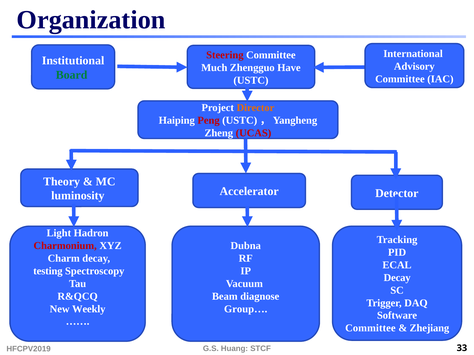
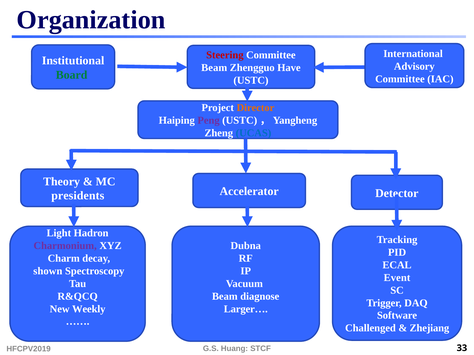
Much at (214, 68): Much -> Beam
Peng colour: red -> purple
UCAS colour: red -> blue
luminosity: luminosity -> presidents
Charmonium colour: red -> purple
testing: testing -> shown
Decay at (397, 278): Decay -> Event
Group…: Group… -> Larger…
Committee at (370, 329): Committee -> Challenged
